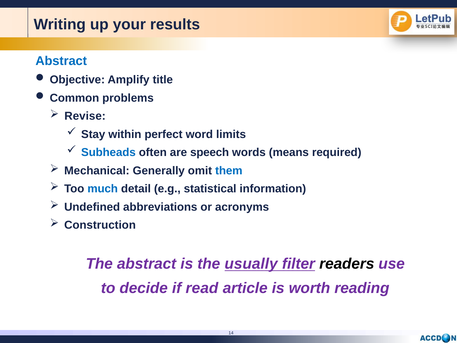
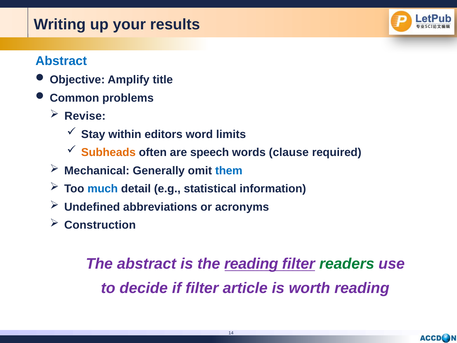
perfect: perfect -> editors
Subheads colour: blue -> orange
means: means -> clause
the usually: usually -> reading
readers colour: black -> green
if read: read -> filter
